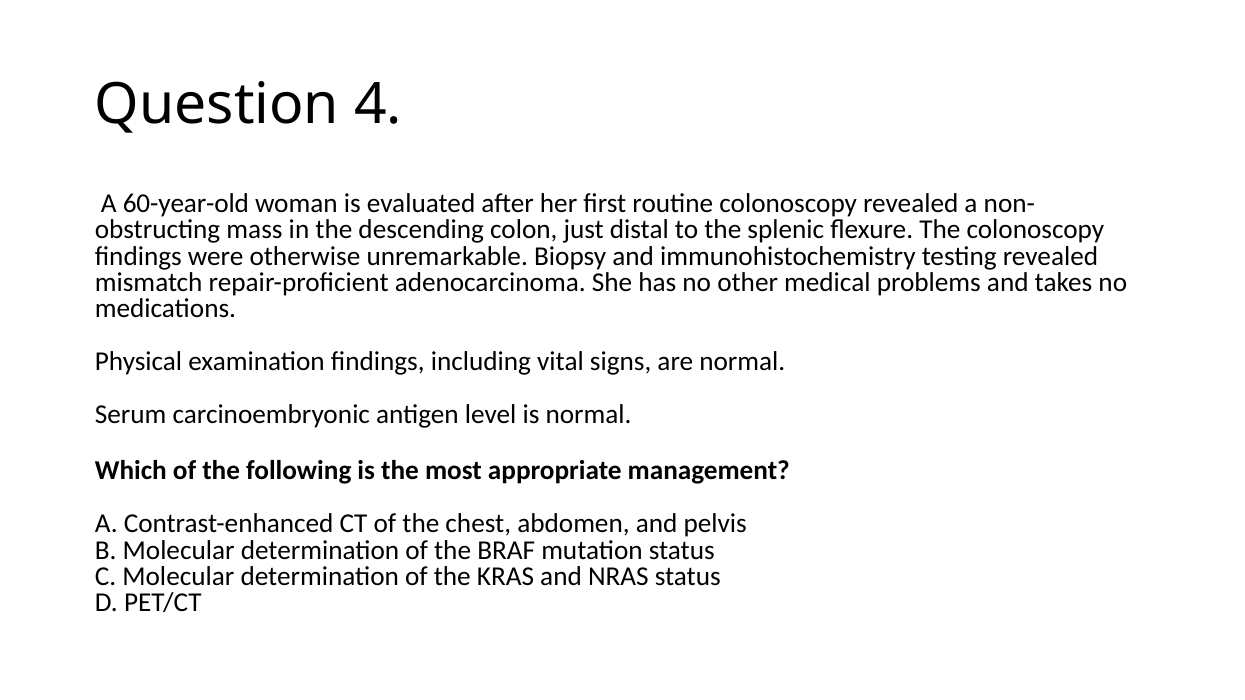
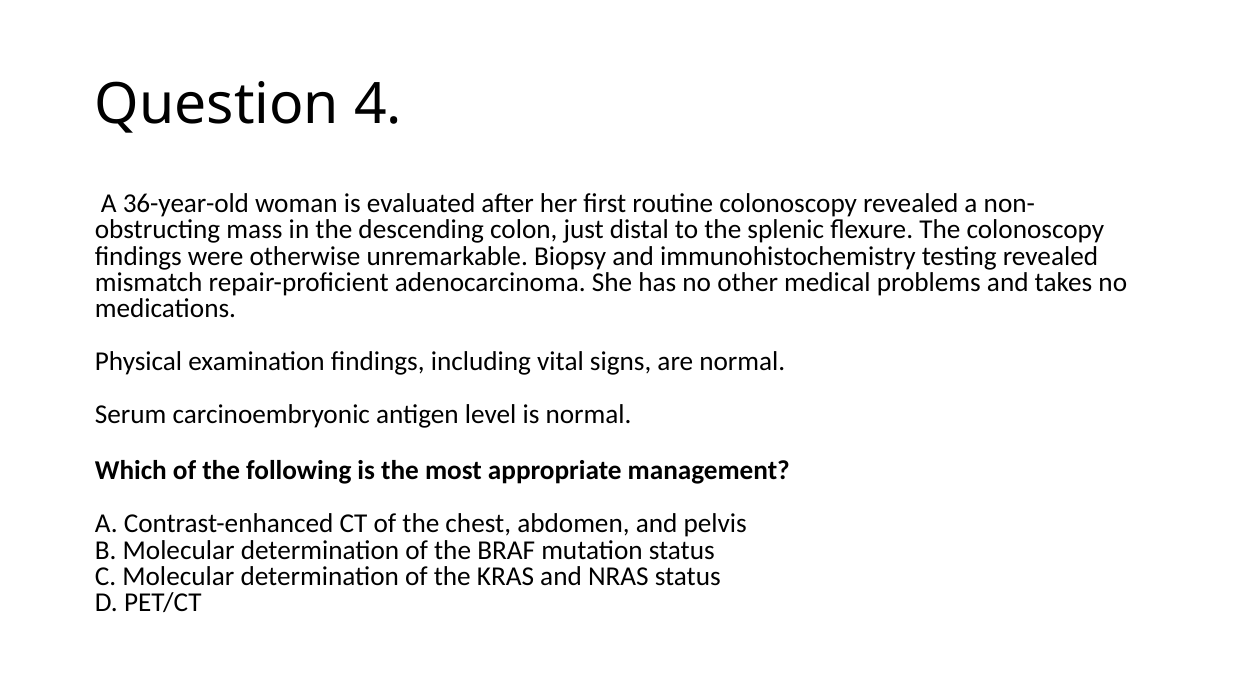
60-year-old: 60-year-old -> 36-year-old
